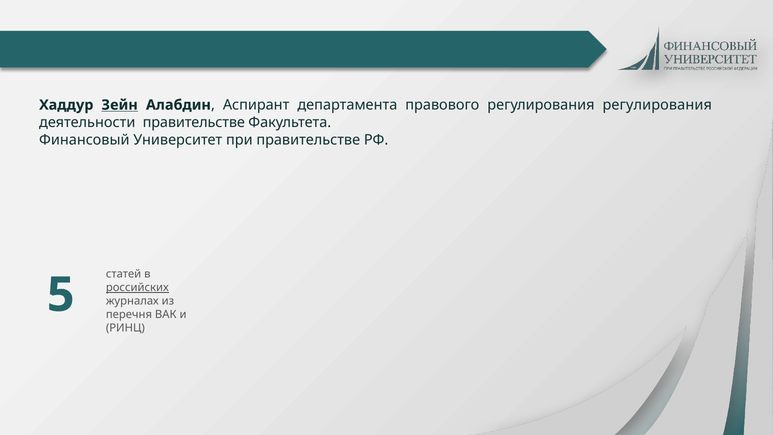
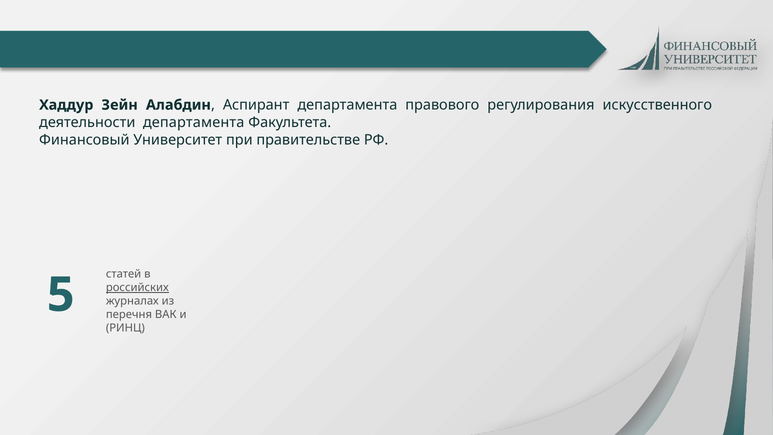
Зейн underline: present -> none
регулирования регулирования: регулирования -> искусственного
деятельности правительстве: правительстве -> департамента
